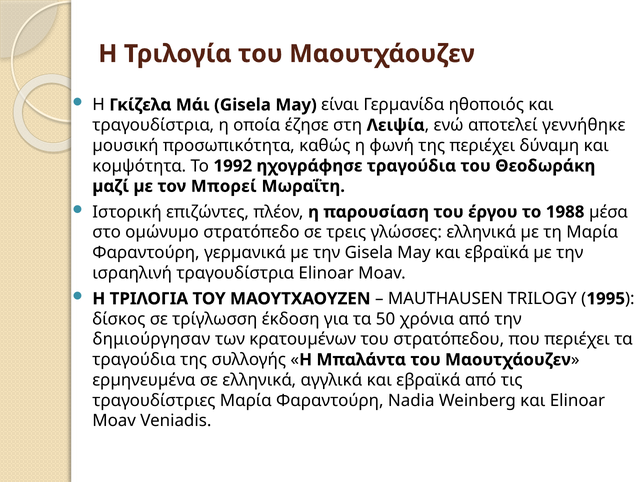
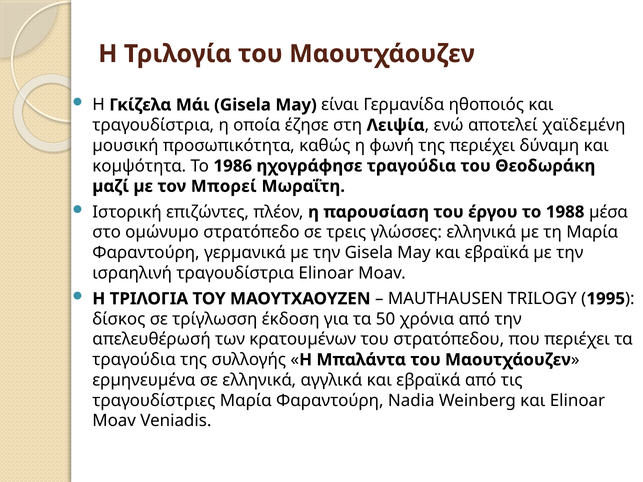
γεννήθηκε: γεννήθηκε -> χαϊδεμένη
1992: 1992 -> 1986
δημιούργησαν: δημιούργησαν -> απελευθέρωσή
